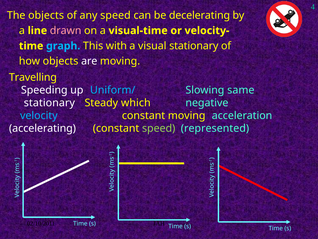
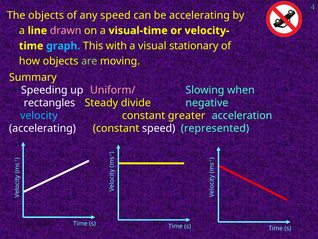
be decelerating: decelerating -> accelerating
are colour: white -> light green
Travelling: Travelling -> Summary
Uniform/ colour: light blue -> pink
same: same -> when
stationary at (49, 103): stationary -> rectangles
which: which -> divide
constant moving: moving -> greater
speed at (159, 128) colour: light green -> white
